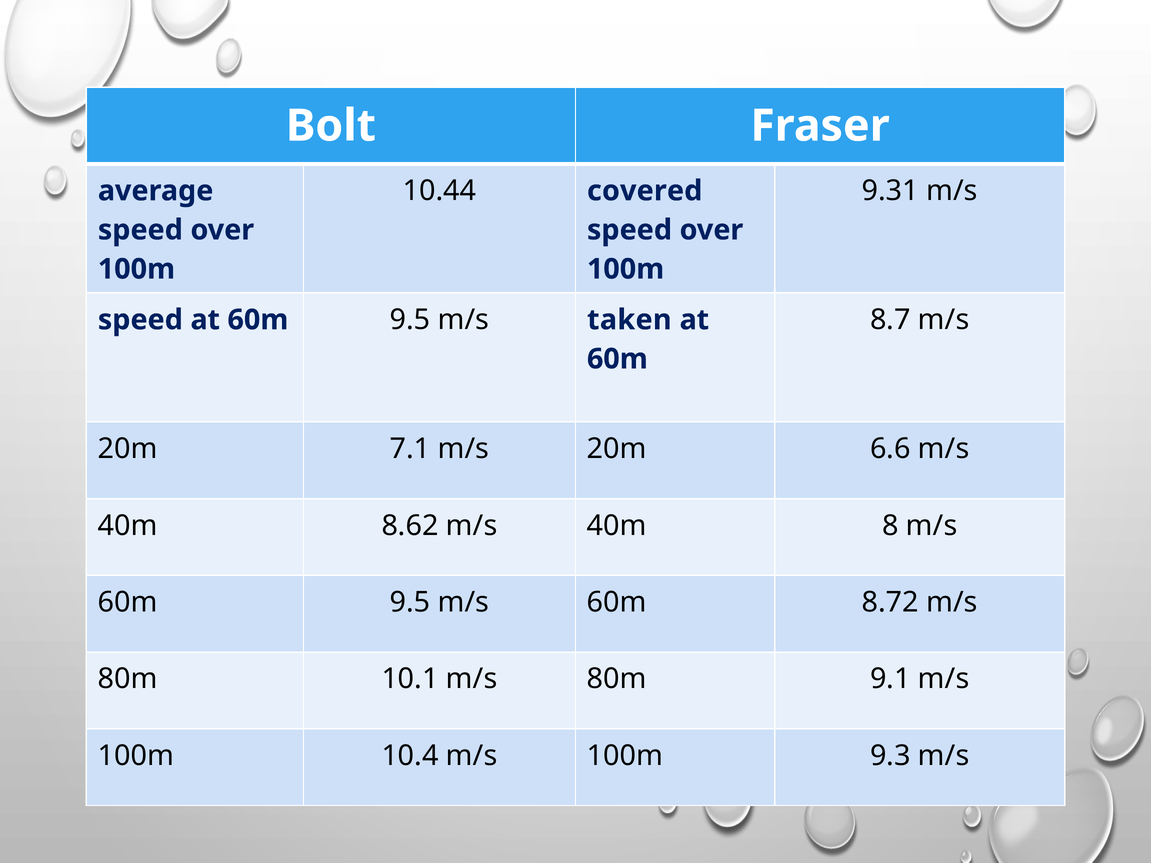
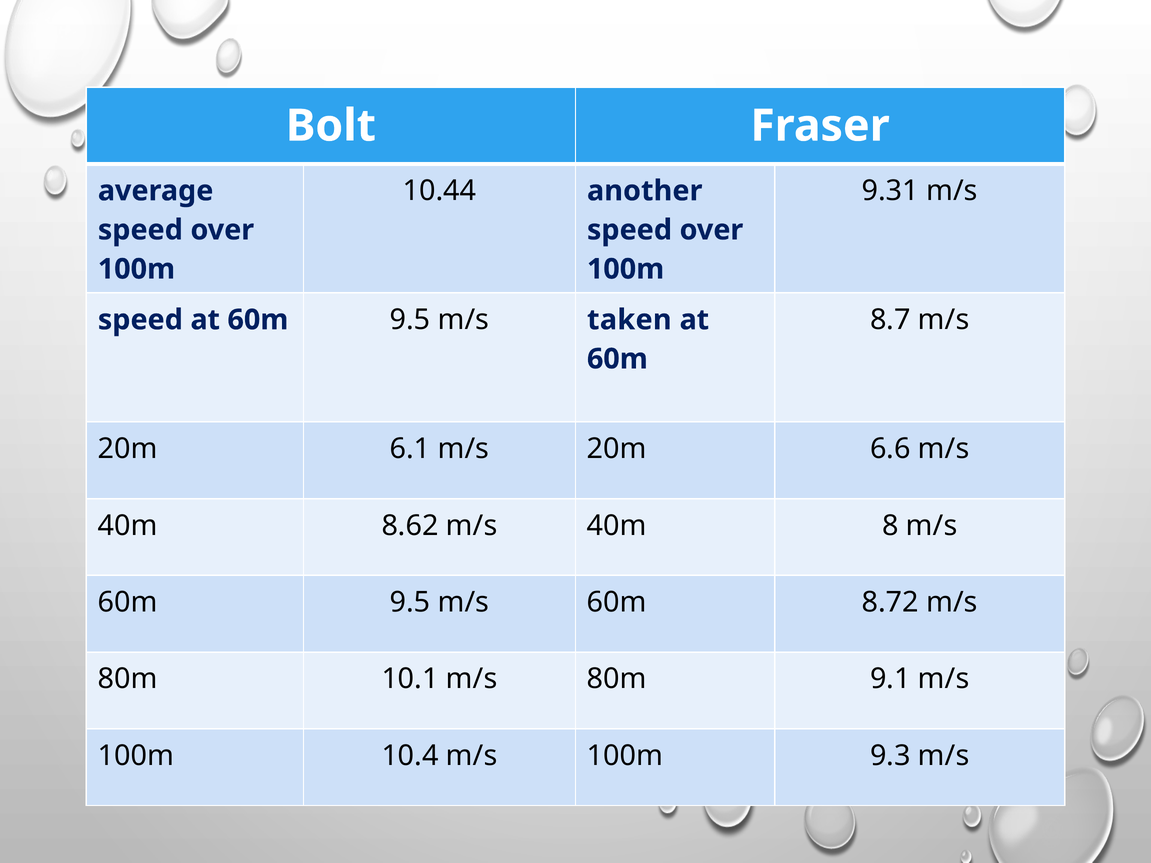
covered: covered -> another
7.1: 7.1 -> 6.1
